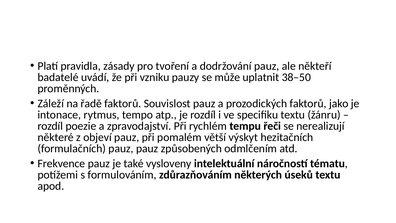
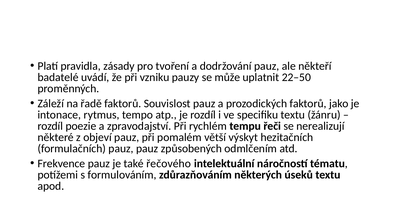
38–50: 38–50 -> 22–50
vysloveny: vysloveny -> řečového
